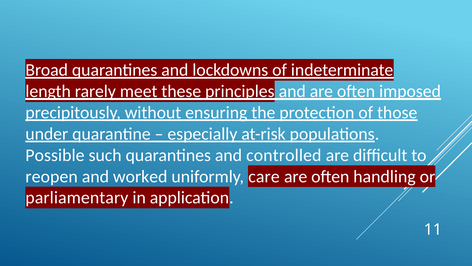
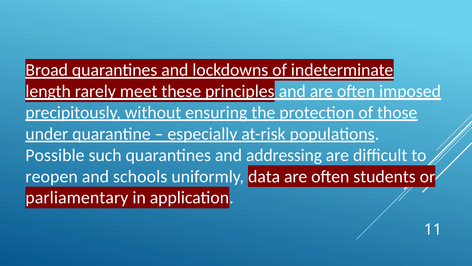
controlled: controlled -> addressing
worked: worked -> schools
care: care -> data
handling: handling -> students
